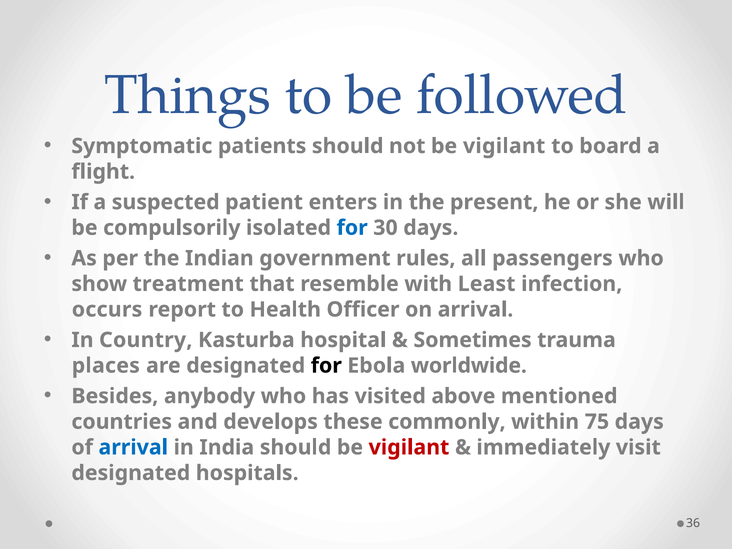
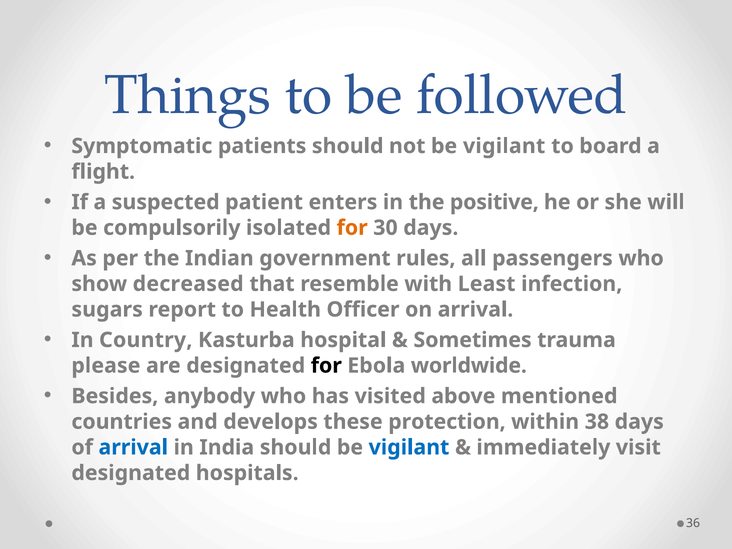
present: present -> positive
for at (352, 228) colour: blue -> orange
treatment: treatment -> decreased
occurs: occurs -> sugars
places: places -> please
commonly: commonly -> protection
75: 75 -> 38
vigilant at (409, 447) colour: red -> blue
